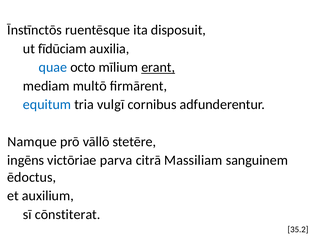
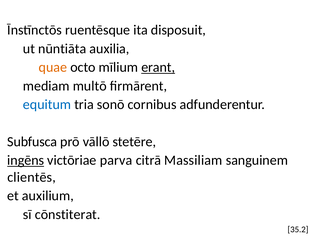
fīdūciam: fīdūciam -> nūntiāta
quae colour: blue -> orange
vulgī: vulgī -> sonō
Namque: Namque -> Subfusca
ingēns underline: none -> present
ēdoctus: ēdoctus -> clientēs
